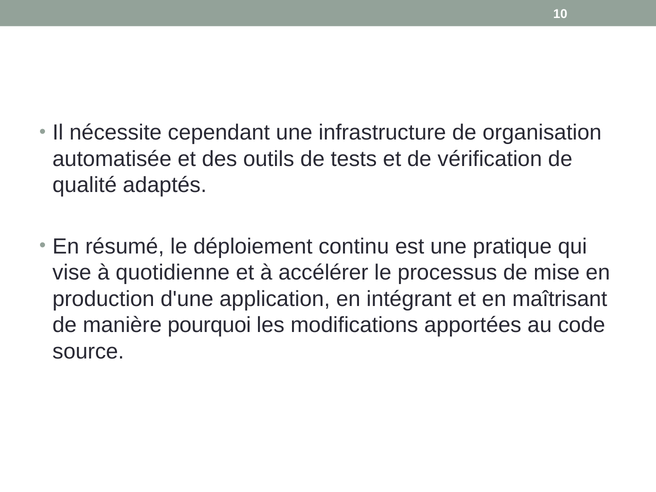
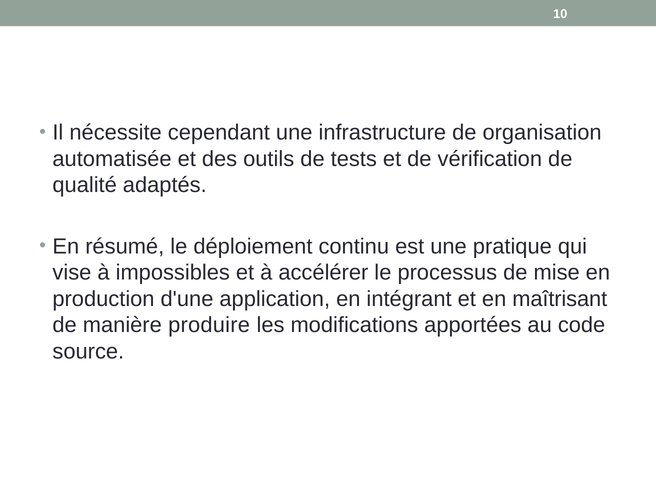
quotidienne: quotidienne -> impossibles
pourquoi: pourquoi -> produire
